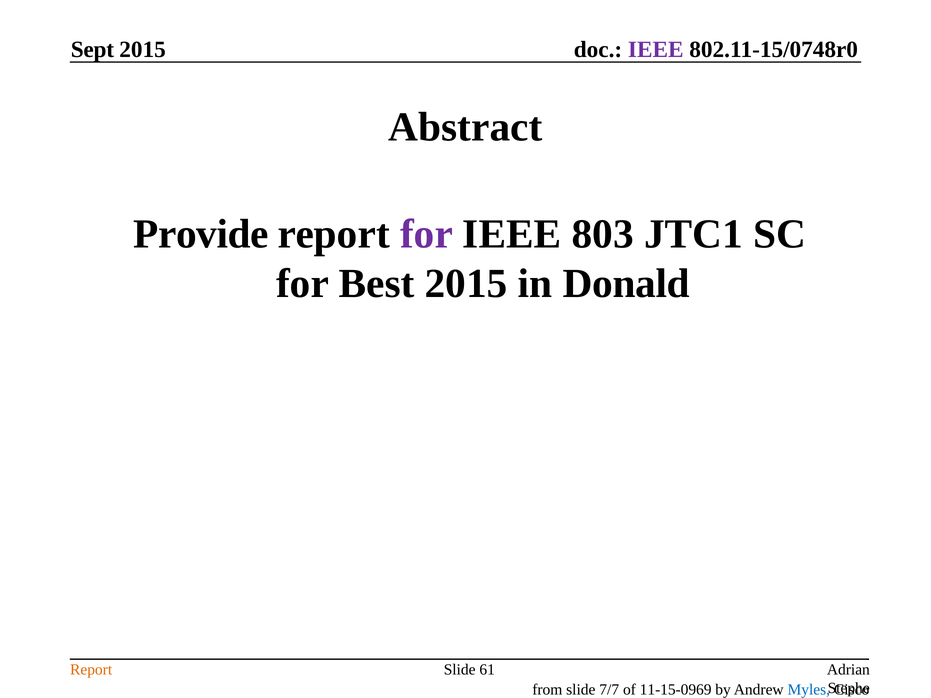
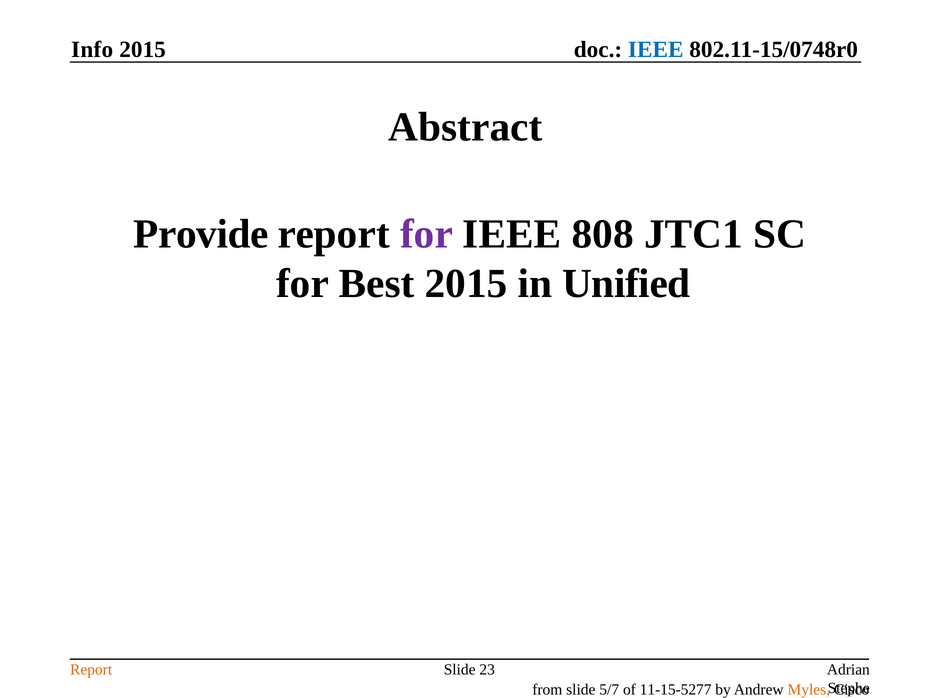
Sept: Sept -> Info
IEEE at (656, 50) colour: purple -> blue
803: 803 -> 808
Donald: Donald -> Unified
61: 61 -> 23
7/7: 7/7 -> 5/7
11-15-0969: 11-15-0969 -> 11-15-5277
Myles colour: blue -> orange
